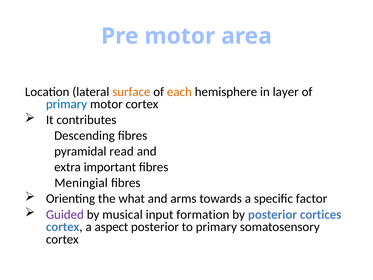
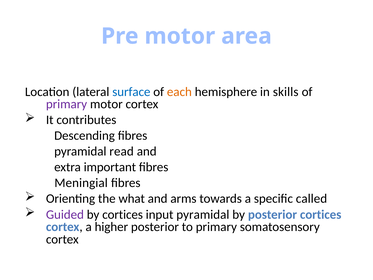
surface colour: orange -> blue
layer: layer -> skills
primary at (67, 104) colour: blue -> purple
factor: factor -> called
by musical: musical -> cortices
input formation: formation -> pyramidal
aspect: aspect -> higher
